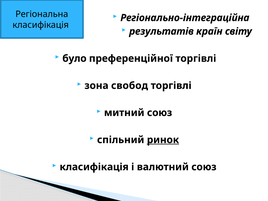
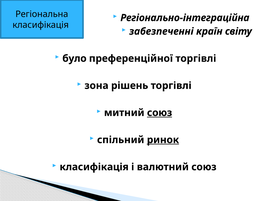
результатів: результатів -> забезпеченні
свобод: свобод -> рішень
союз at (160, 113) underline: none -> present
